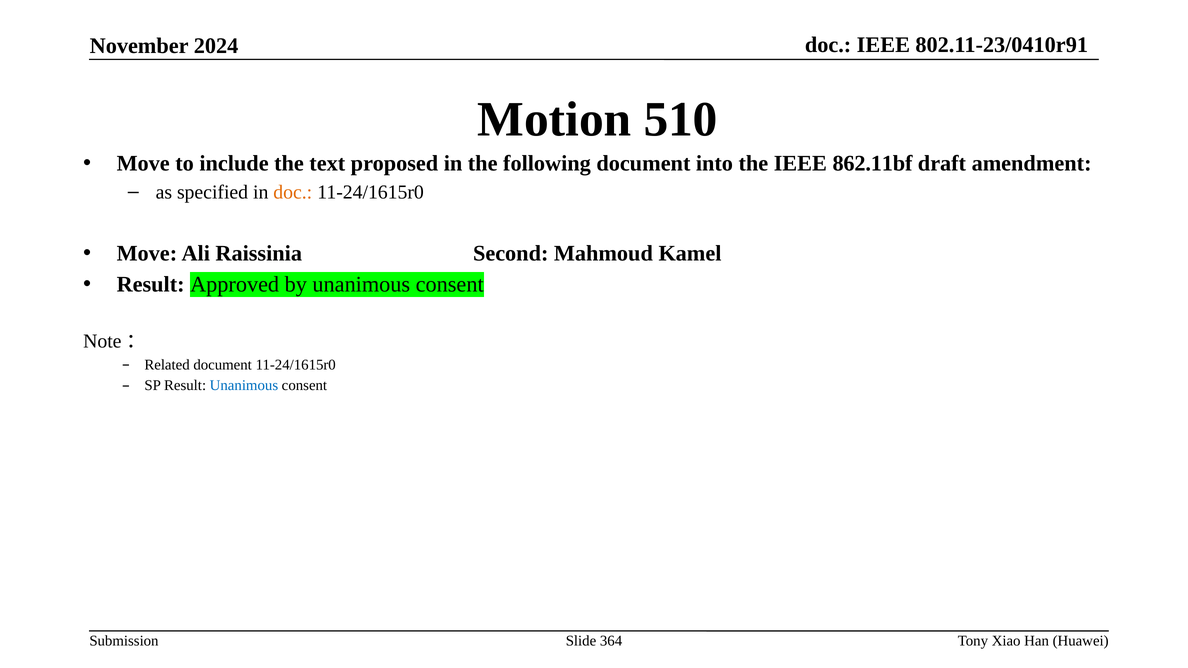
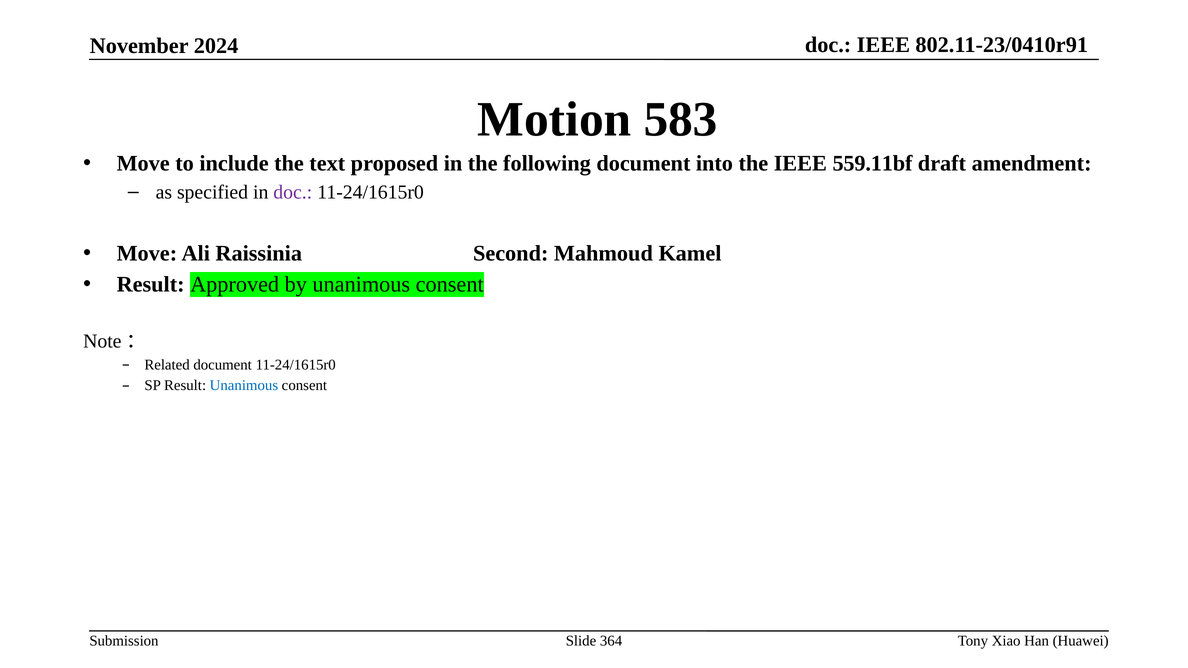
510: 510 -> 583
862.11bf: 862.11bf -> 559.11bf
doc at (293, 193) colour: orange -> purple
